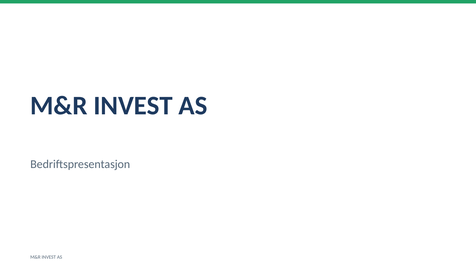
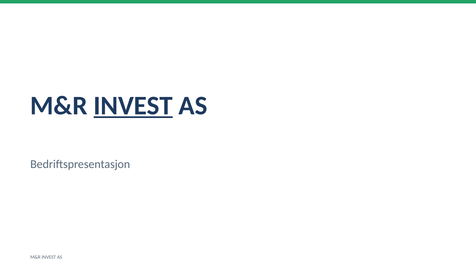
INVEST at (133, 106) underline: none -> present
